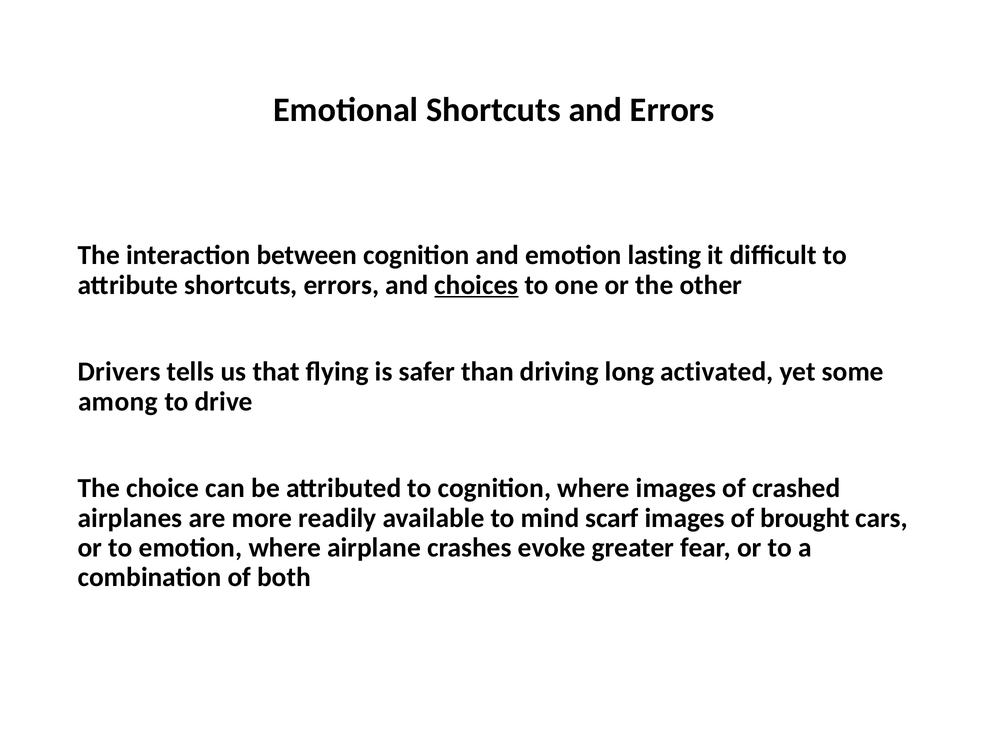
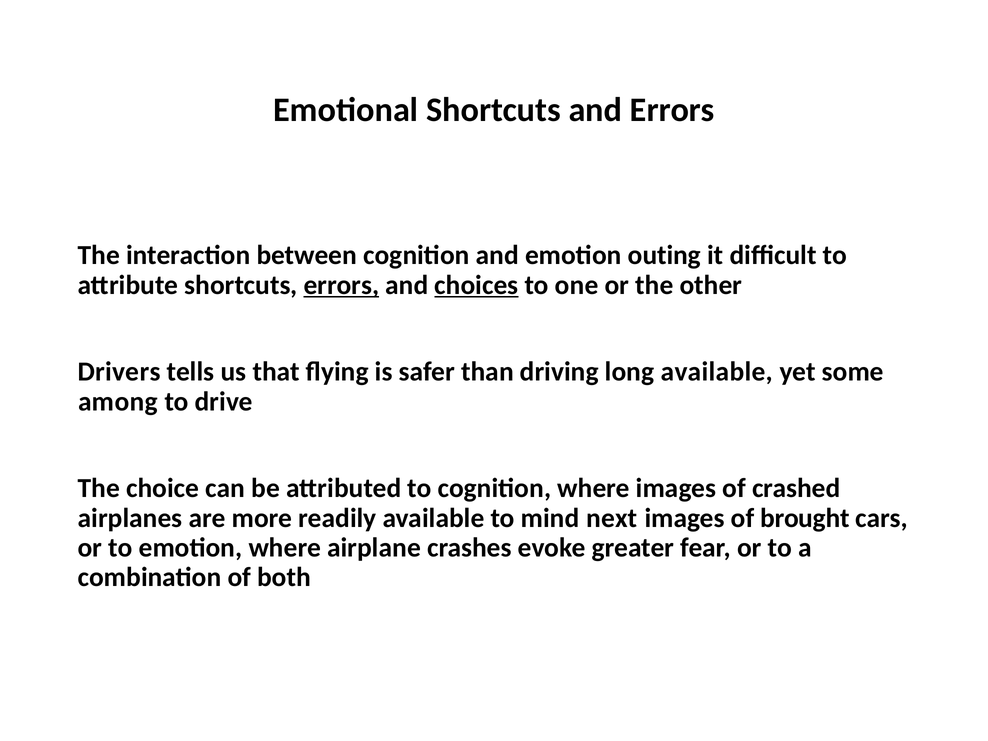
lasting: lasting -> outing
errors at (341, 285) underline: none -> present
long activated: activated -> available
scarf: scarf -> next
